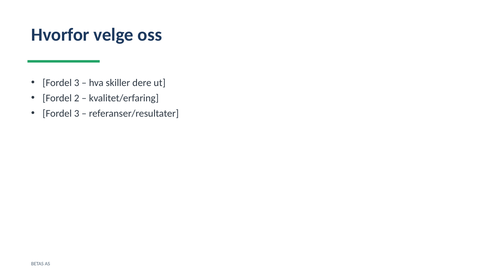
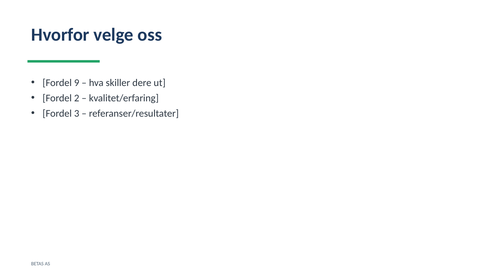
3 at (77, 83): 3 -> 9
